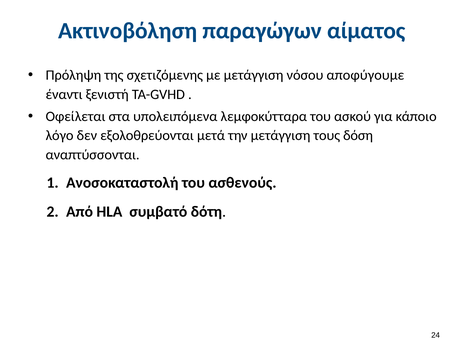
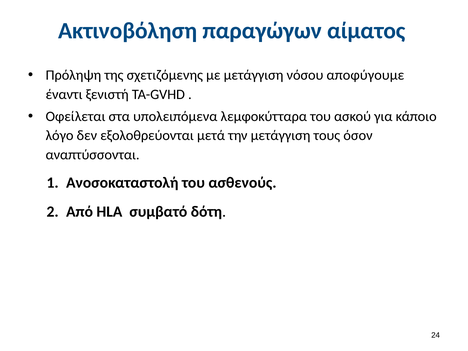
δόση: δόση -> όσον
